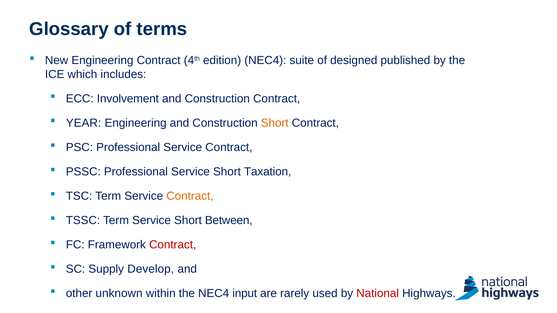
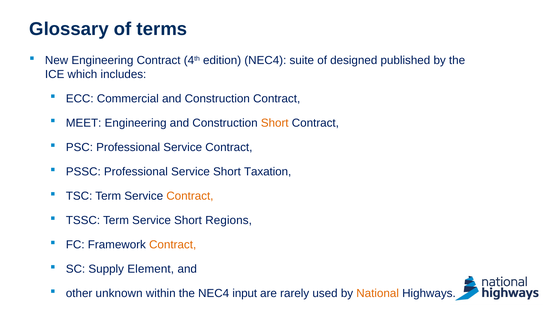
Involvement: Involvement -> Commercial
YEAR: YEAR -> MEET
Between: Between -> Regions
Contract at (173, 245) colour: red -> orange
Develop: Develop -> Element
National colour: red -> orange
